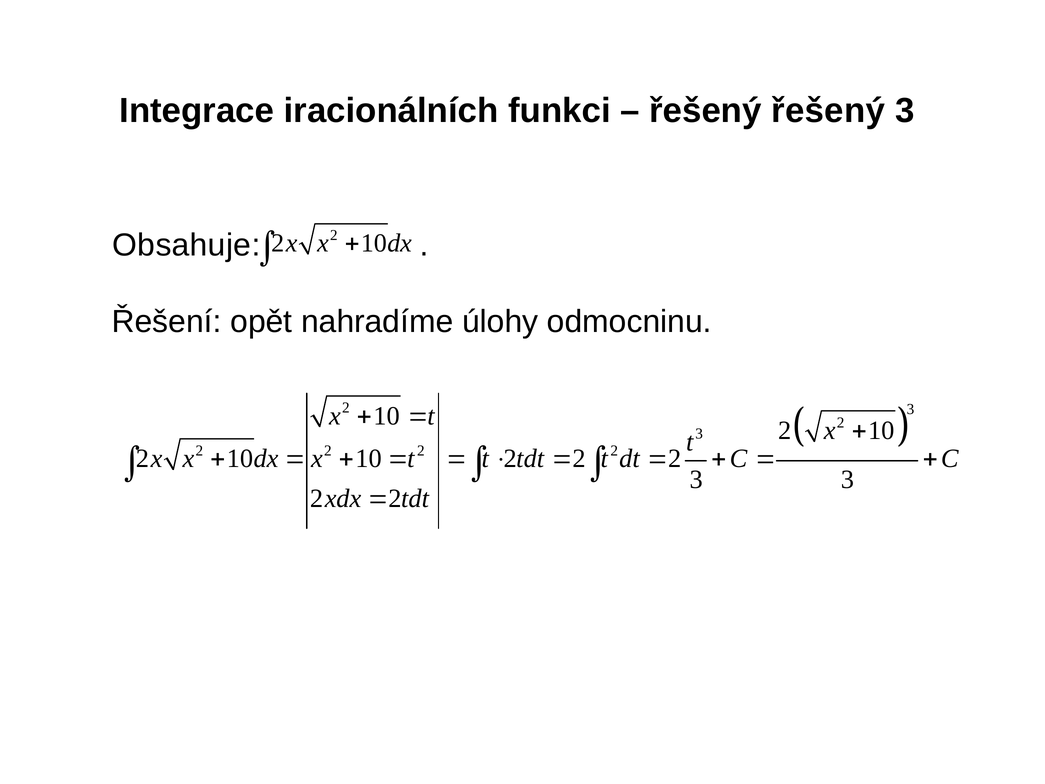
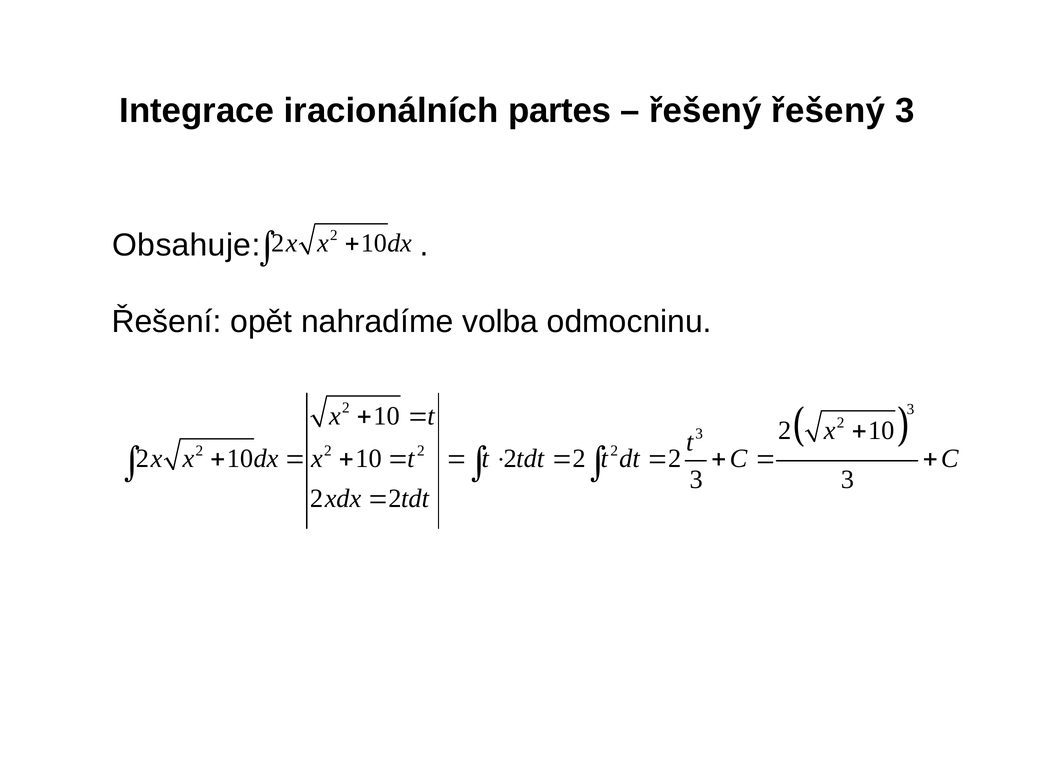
funkci: funkci -> partes
úlohy: úlohy -> volba
